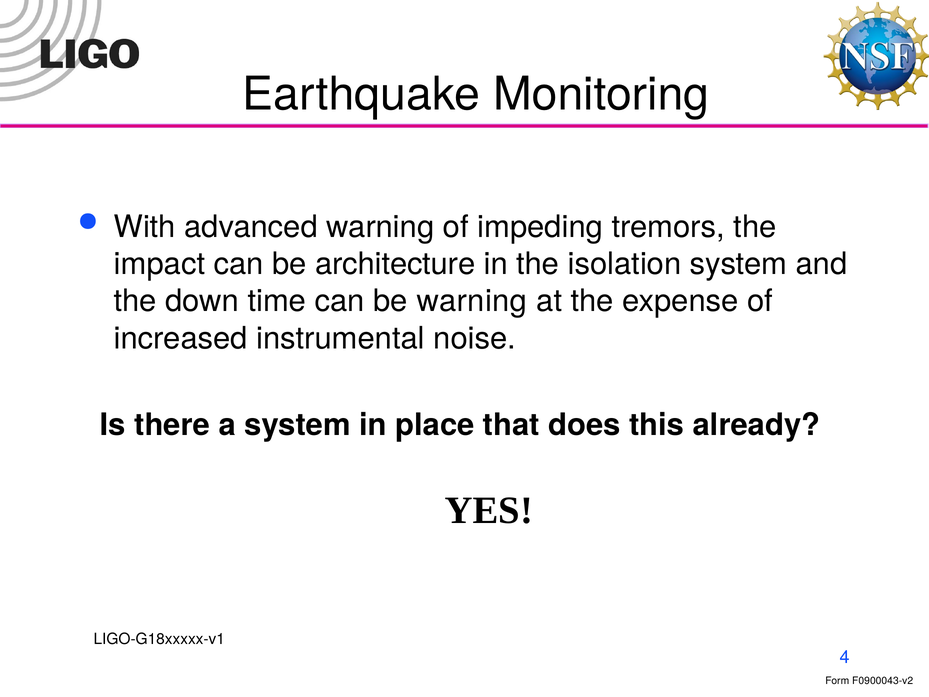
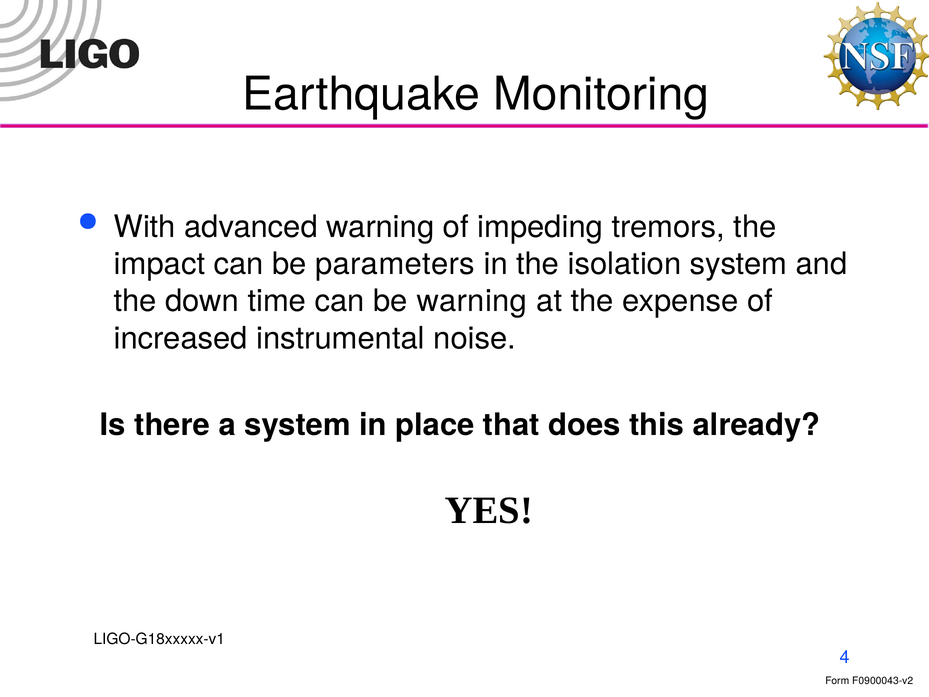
architecture: architecture -> parameters
